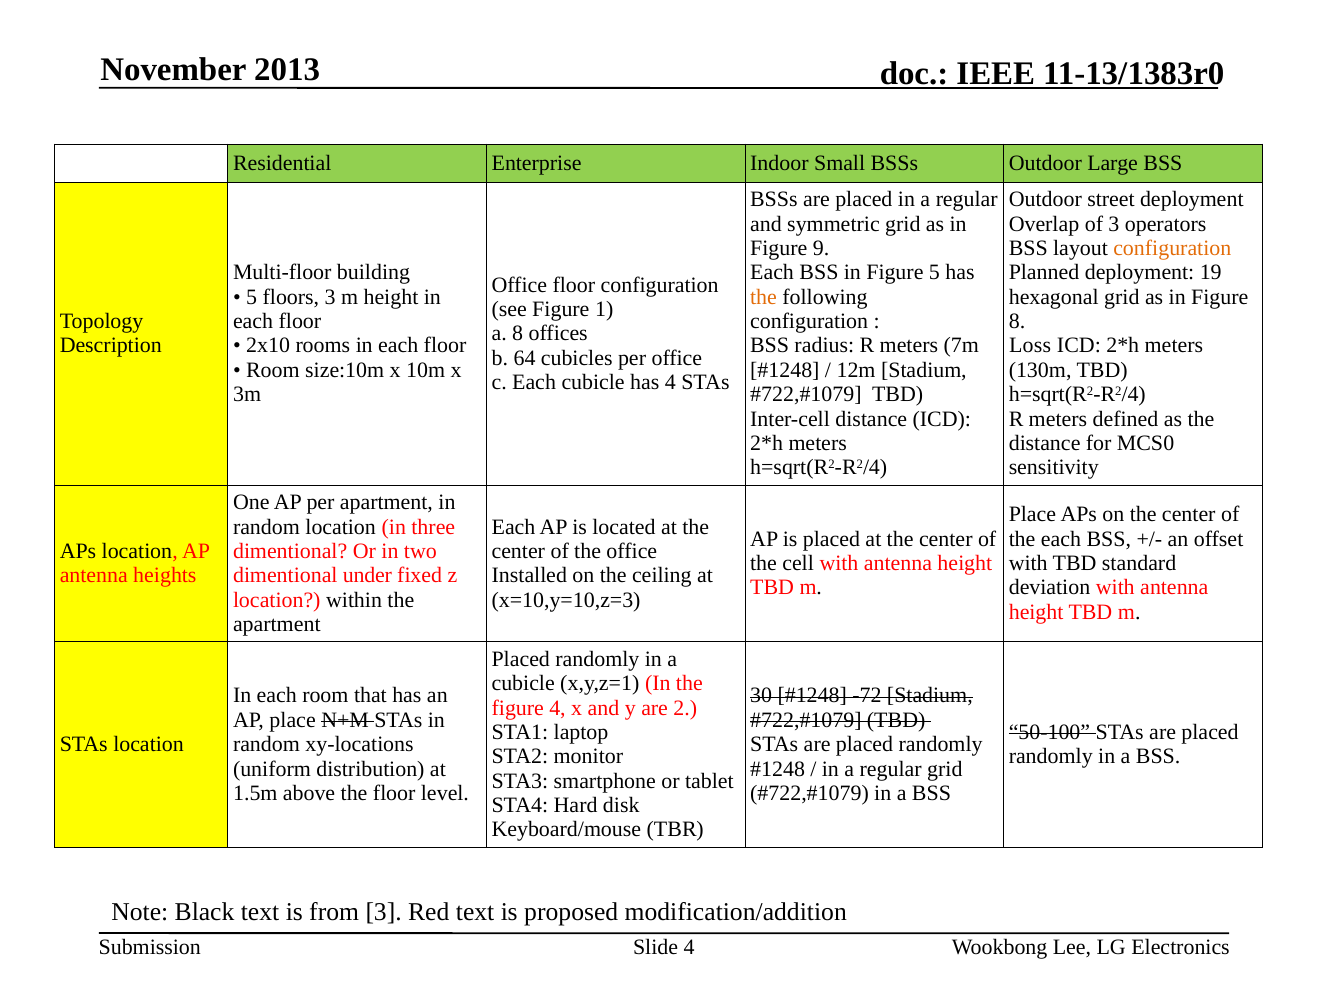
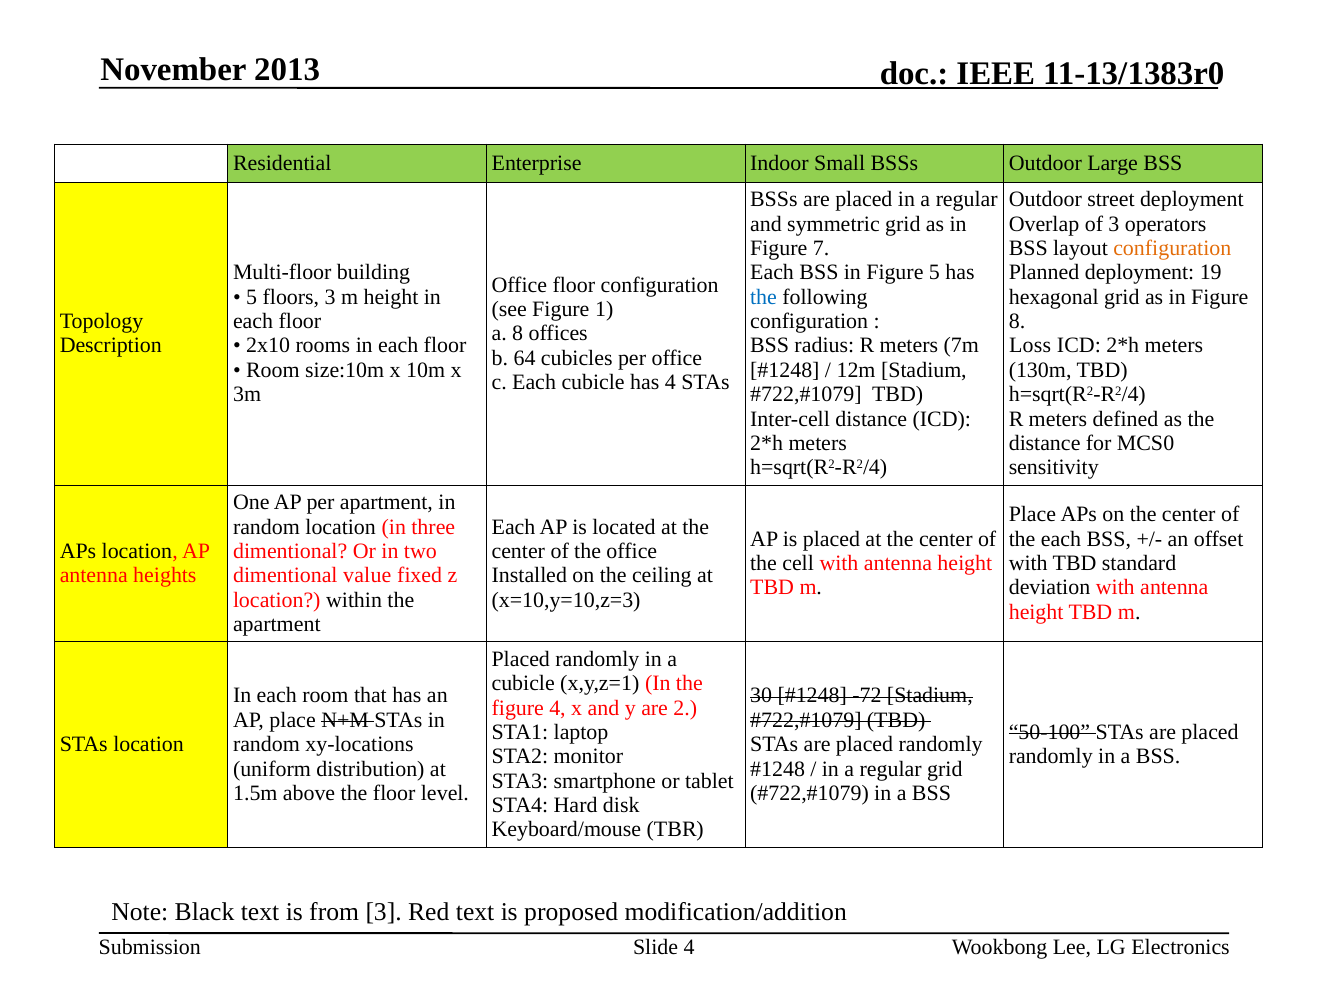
9: 9 -> 7
the at (764, 297) colour: orange -> blue
under: under -> value
